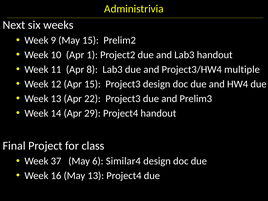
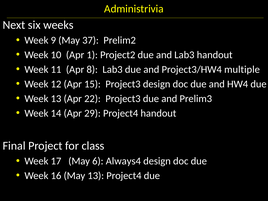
May 15: 15 -> 37
37: 37 -> 17
Similar4: Similar4 -> Always4
